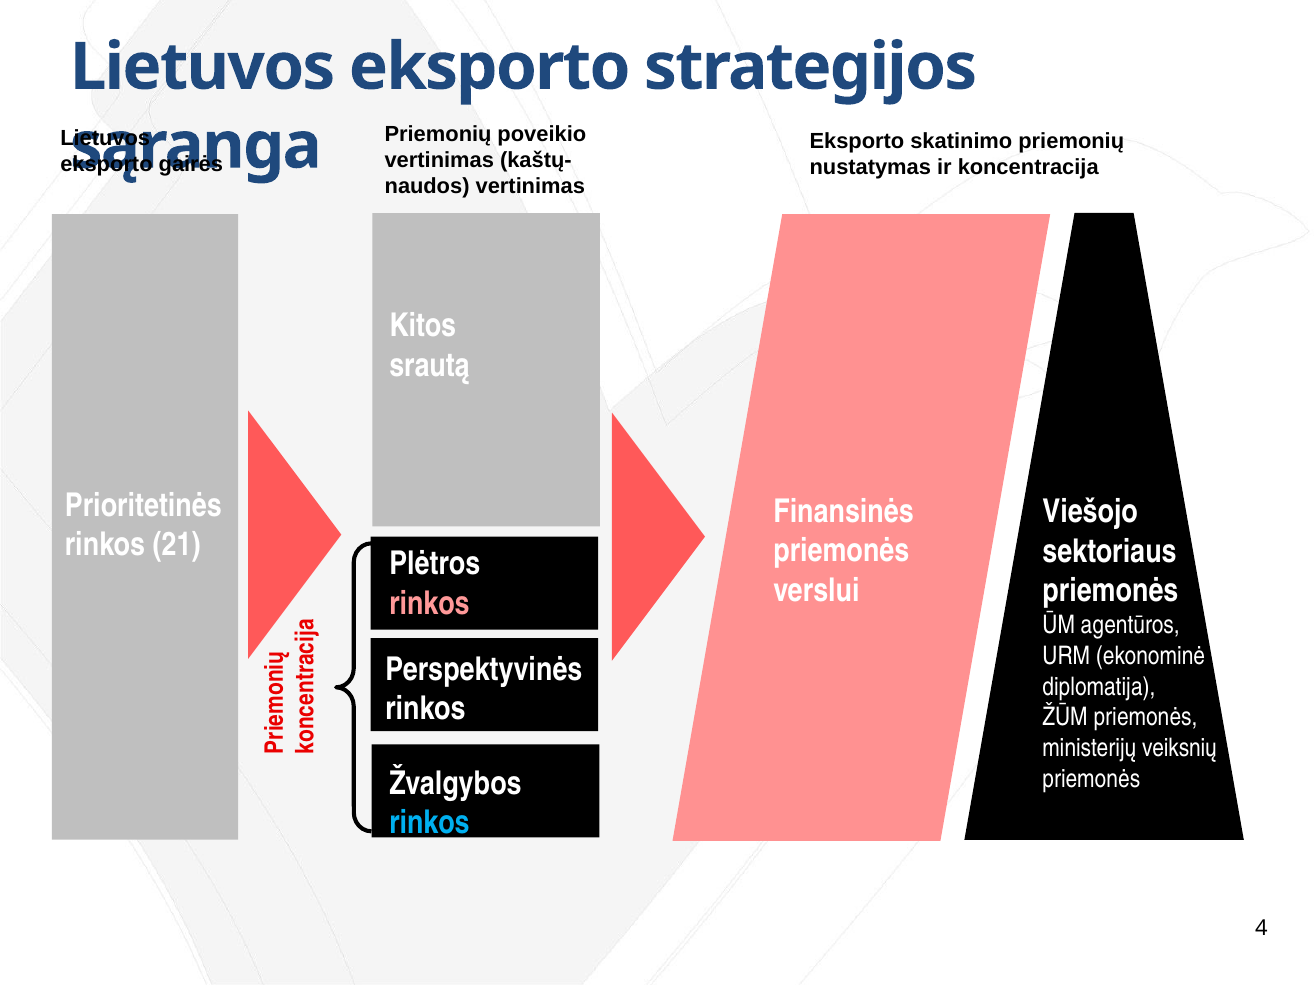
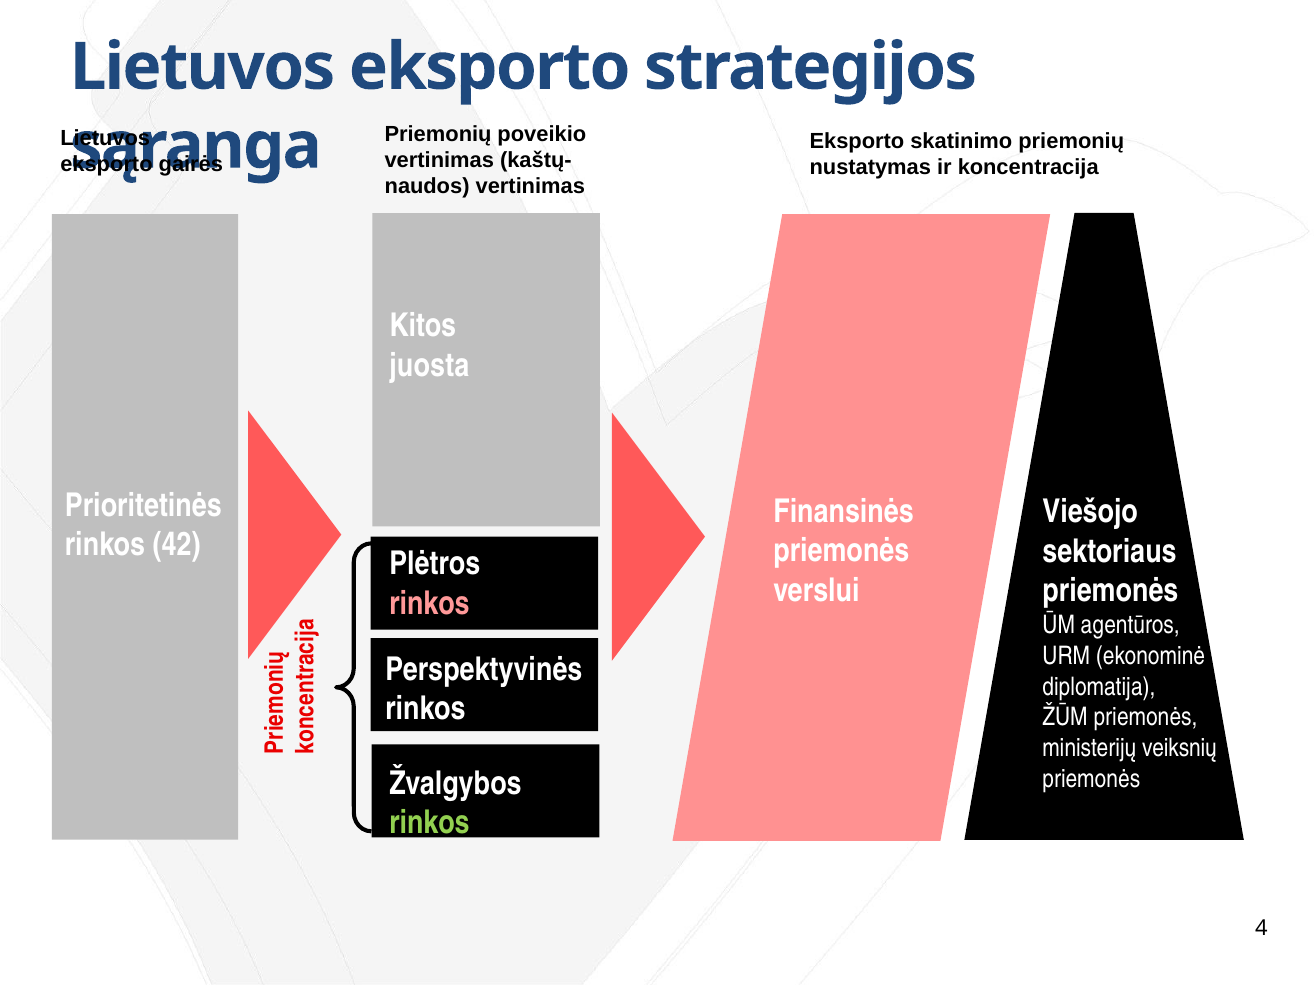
srautą: srautą -> juosta
21: 21 -> 42
rinkos at (429, 823) colour: light blue -> light green
